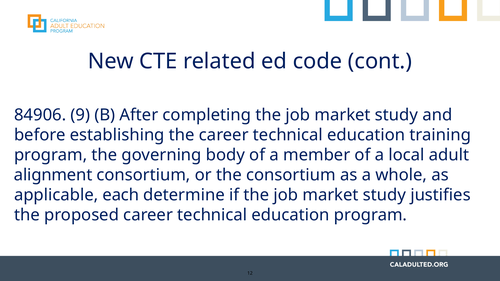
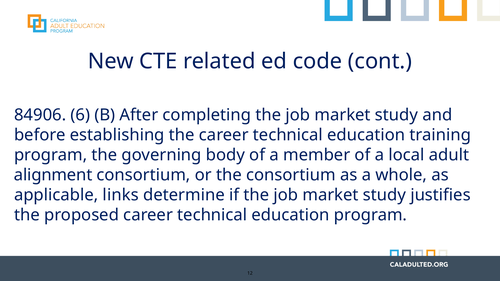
9: 9 -> 6
each: each -> links
